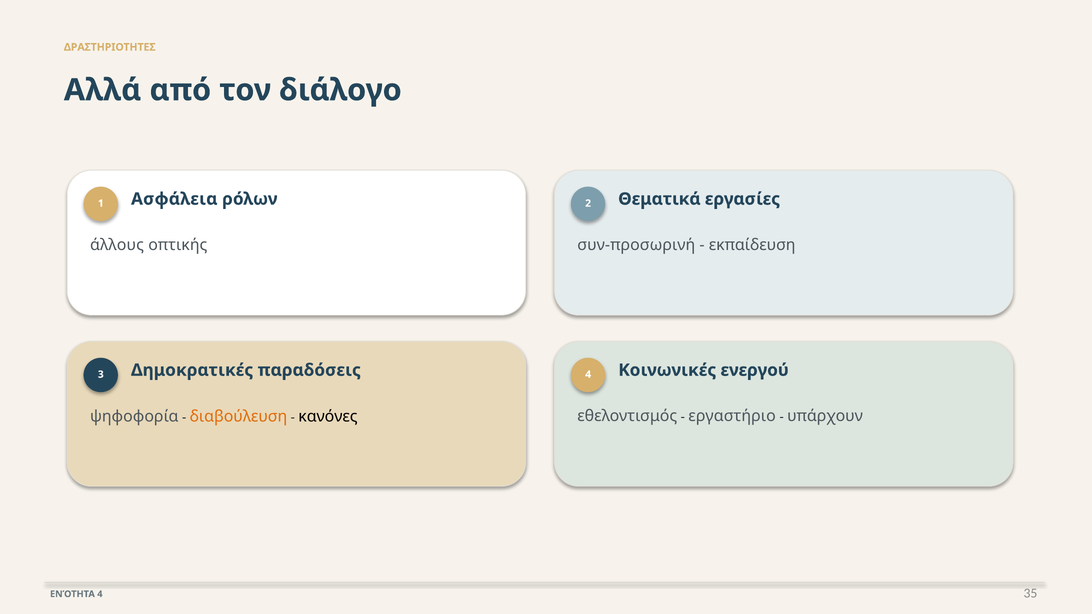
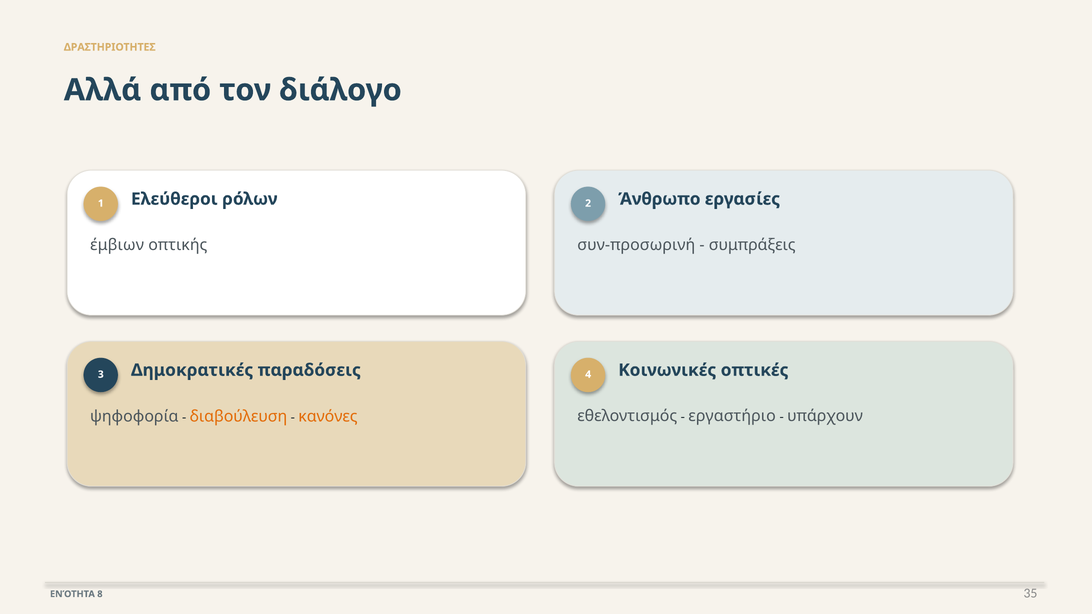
Ασφάλεια: Ασφάλεια -> Ελεύθεροι
Θεματικά: Θεματικά -> Άνθρωπο
άλλους: άλλους -> έμβιων
εκπαίδευση: εκπαίδευση -> συμπράξεις
ενεργού: ενεργού -> οπτικές
κανόνες colour: black -> orange
ΕΝΌΤΗΤΑ 4: 4 -> 8
